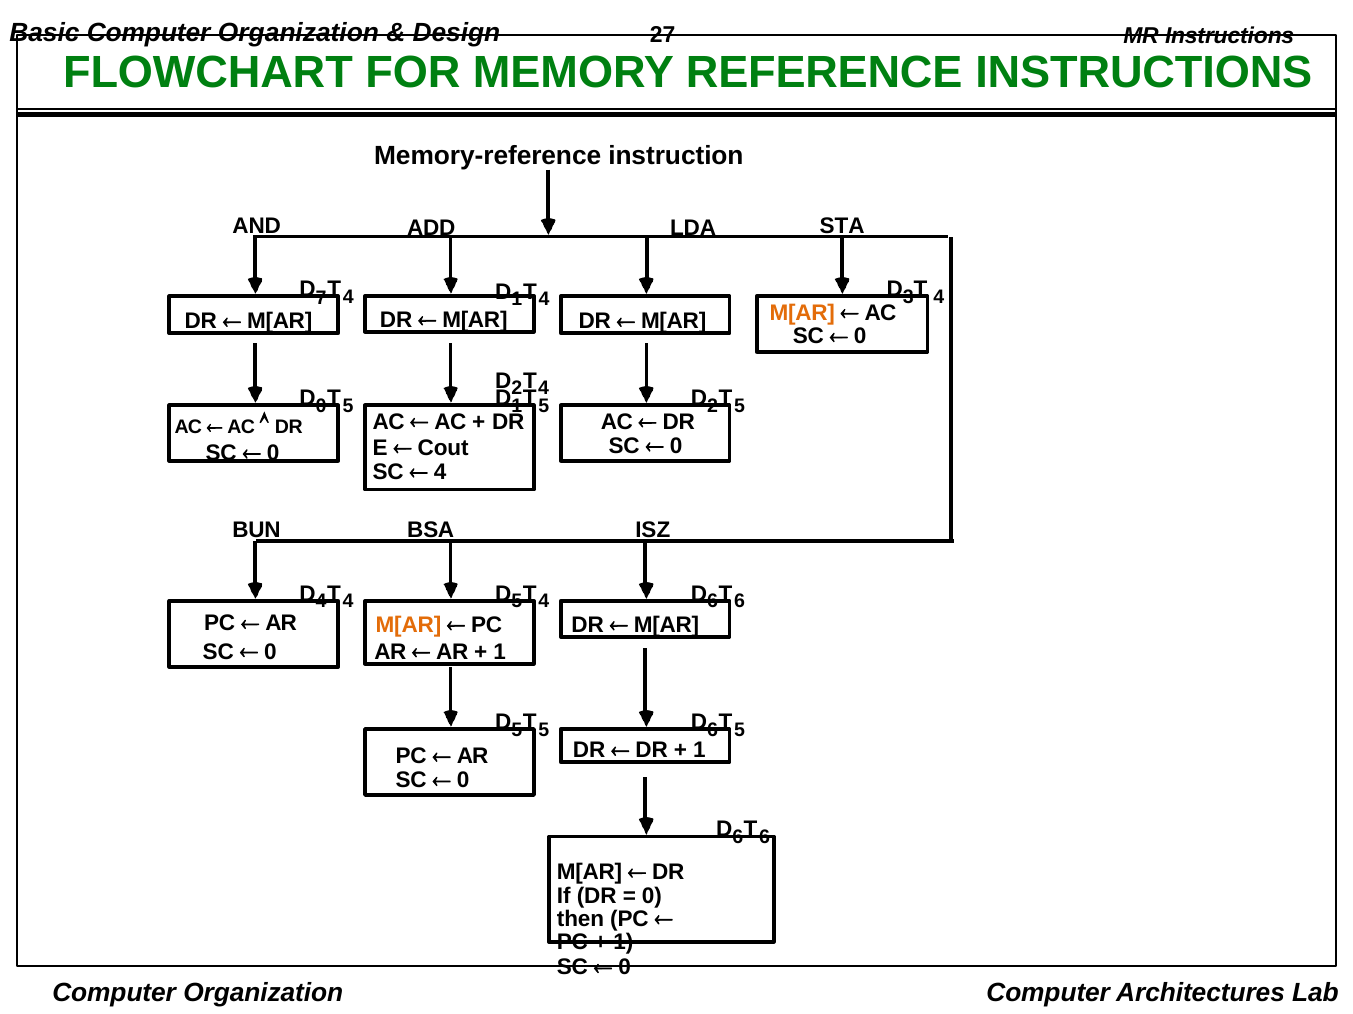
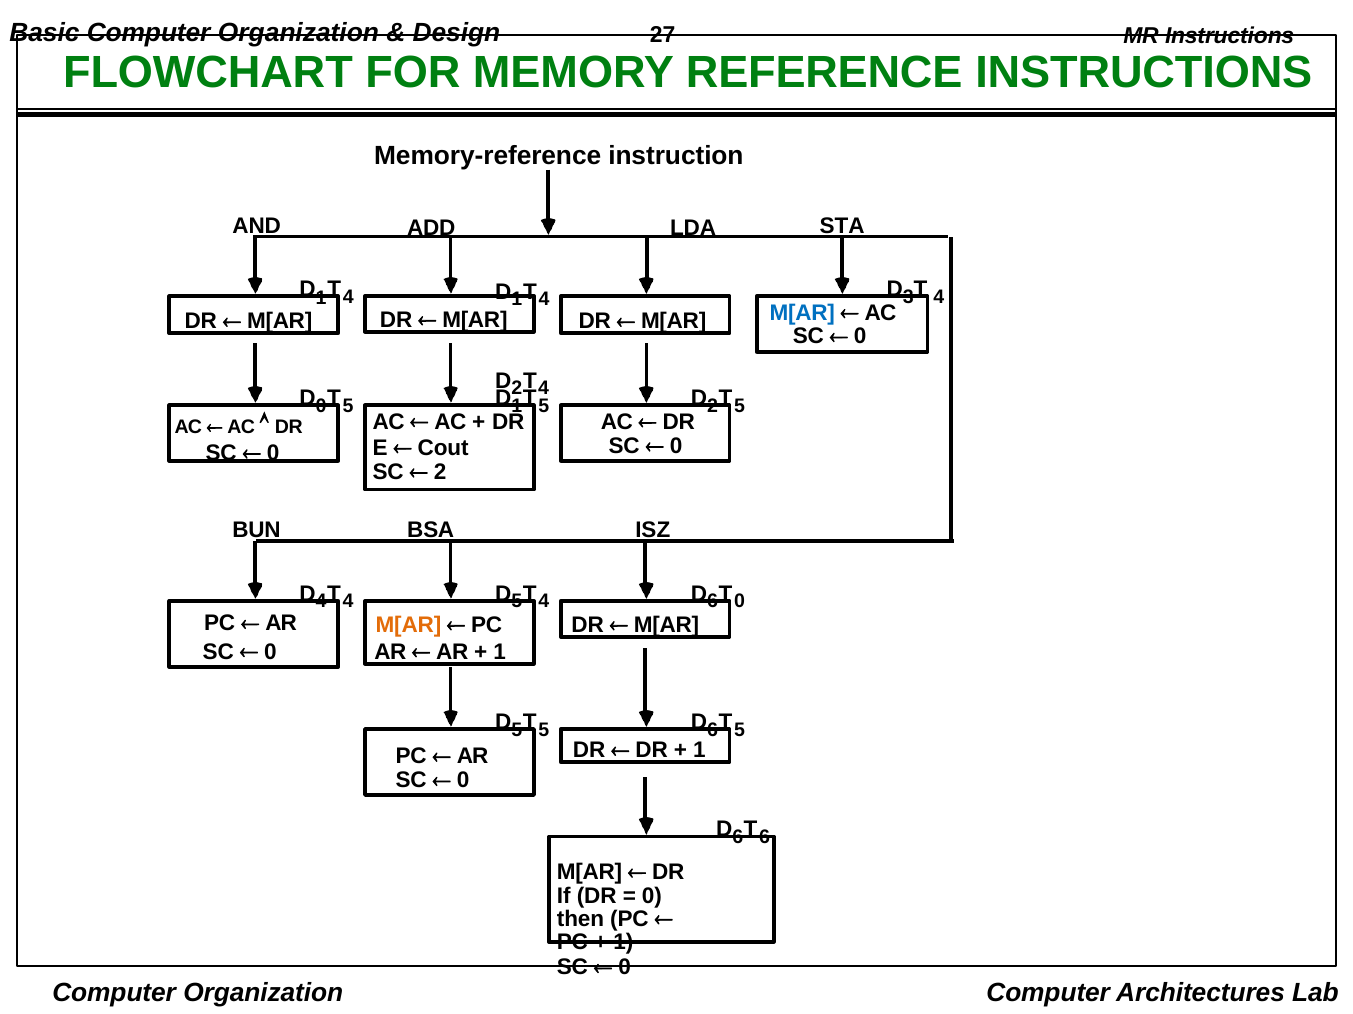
7 at (321, 299): 7 -> 1
M[AR at (802, 313) colour: orange -> blue
4 at (440, 472): 4 -> 2
6 at (740, 602): 6 -> 0
